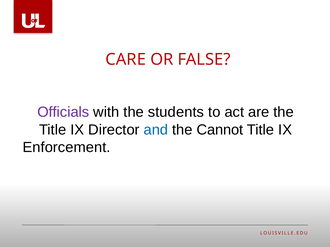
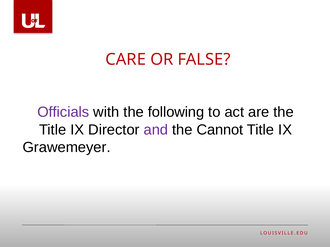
students: students -> following
and colour: blue -> purple
Enforcement: Enforcement -> Grawemeyer
